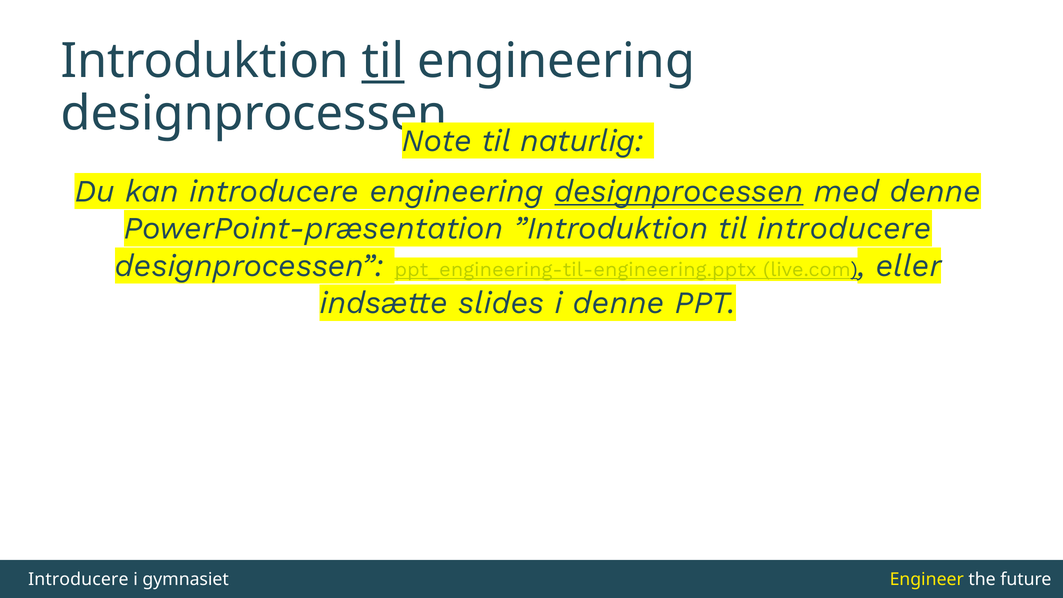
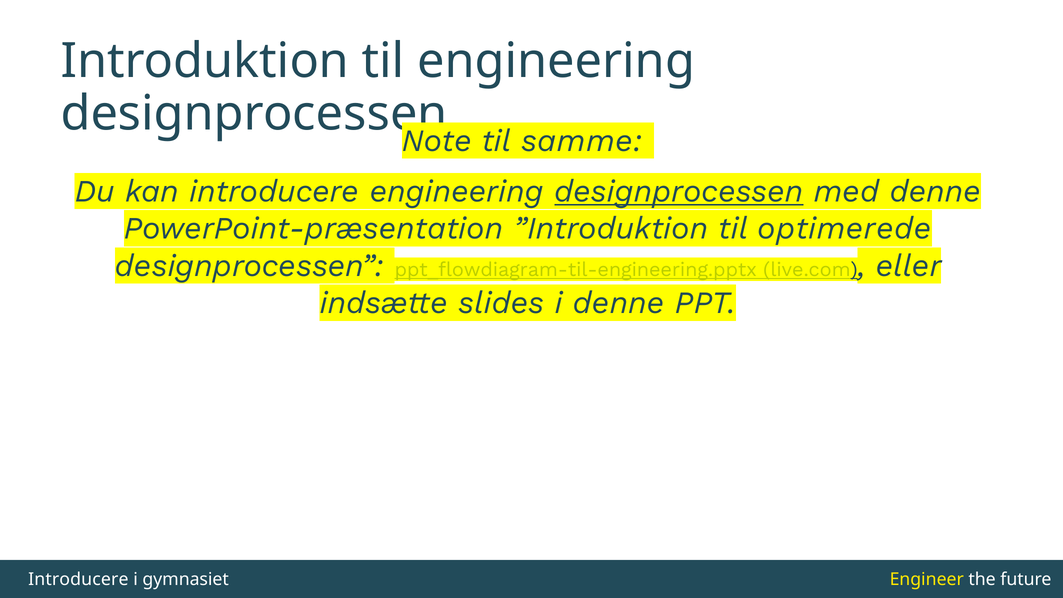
til at (383, 61) underline: present -> none
naturlig: naturlig -> samme
til introducere: introducere -> optimerede
ppt_engineering-til-engineering.pptx: ppt_engineering-til-engineering.pptx -> ppt_flowdiagram-til-engineering.pptx
